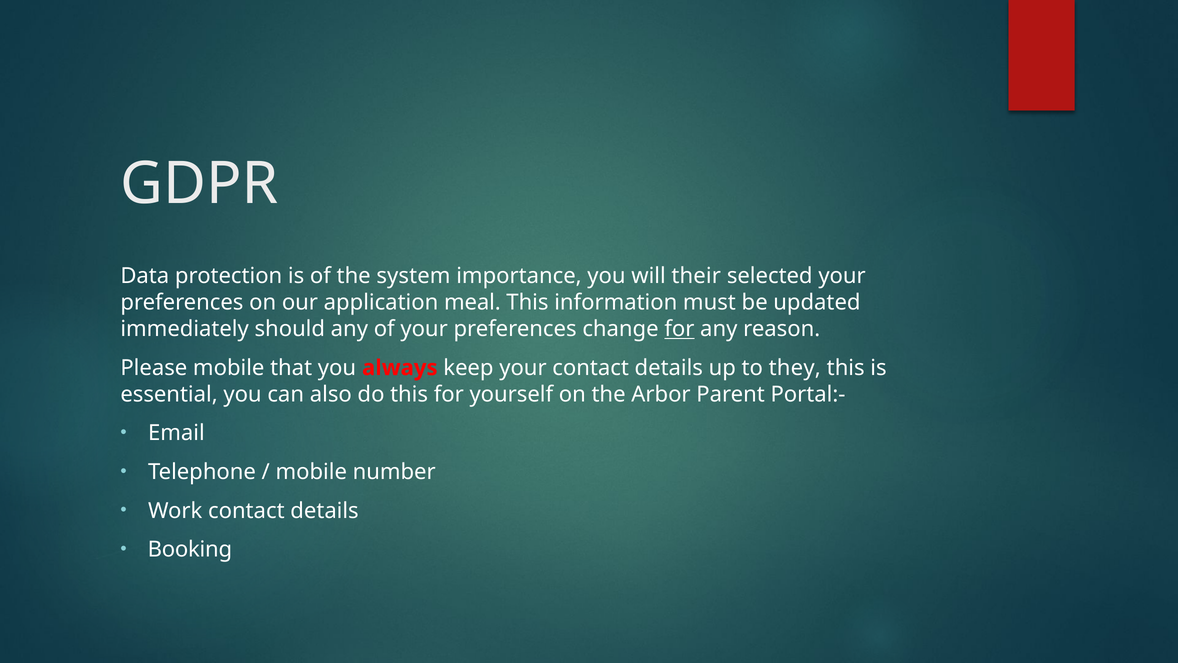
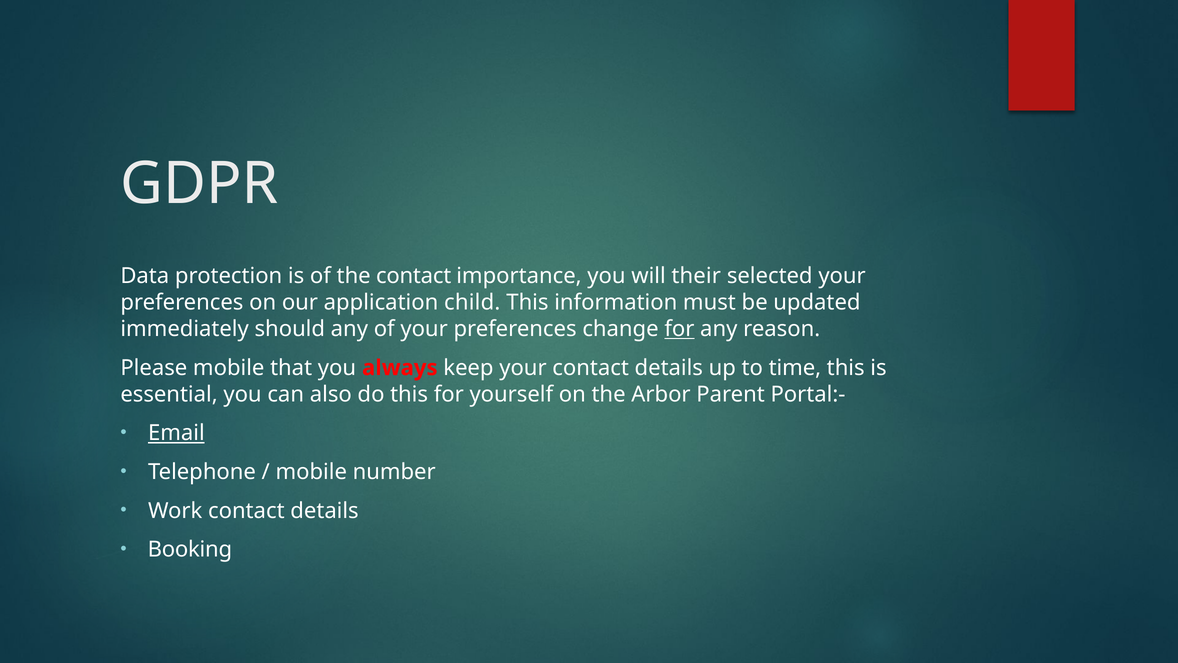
the system: system -> contact
meal: meal -> child
they: they -> time
Email underline: none -> present
